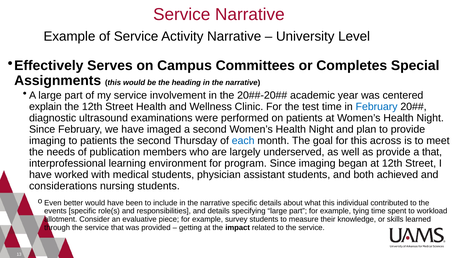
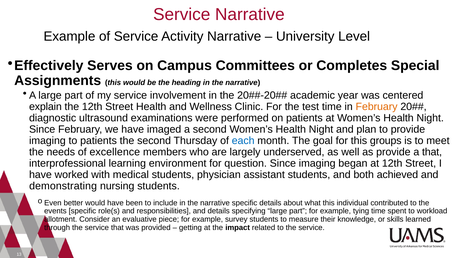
February at (377, 106) colour: blue -> orange
across: across -> groups
publication: publication -> excellence
program: program -> question
considerations: considerations -> demonstrating
